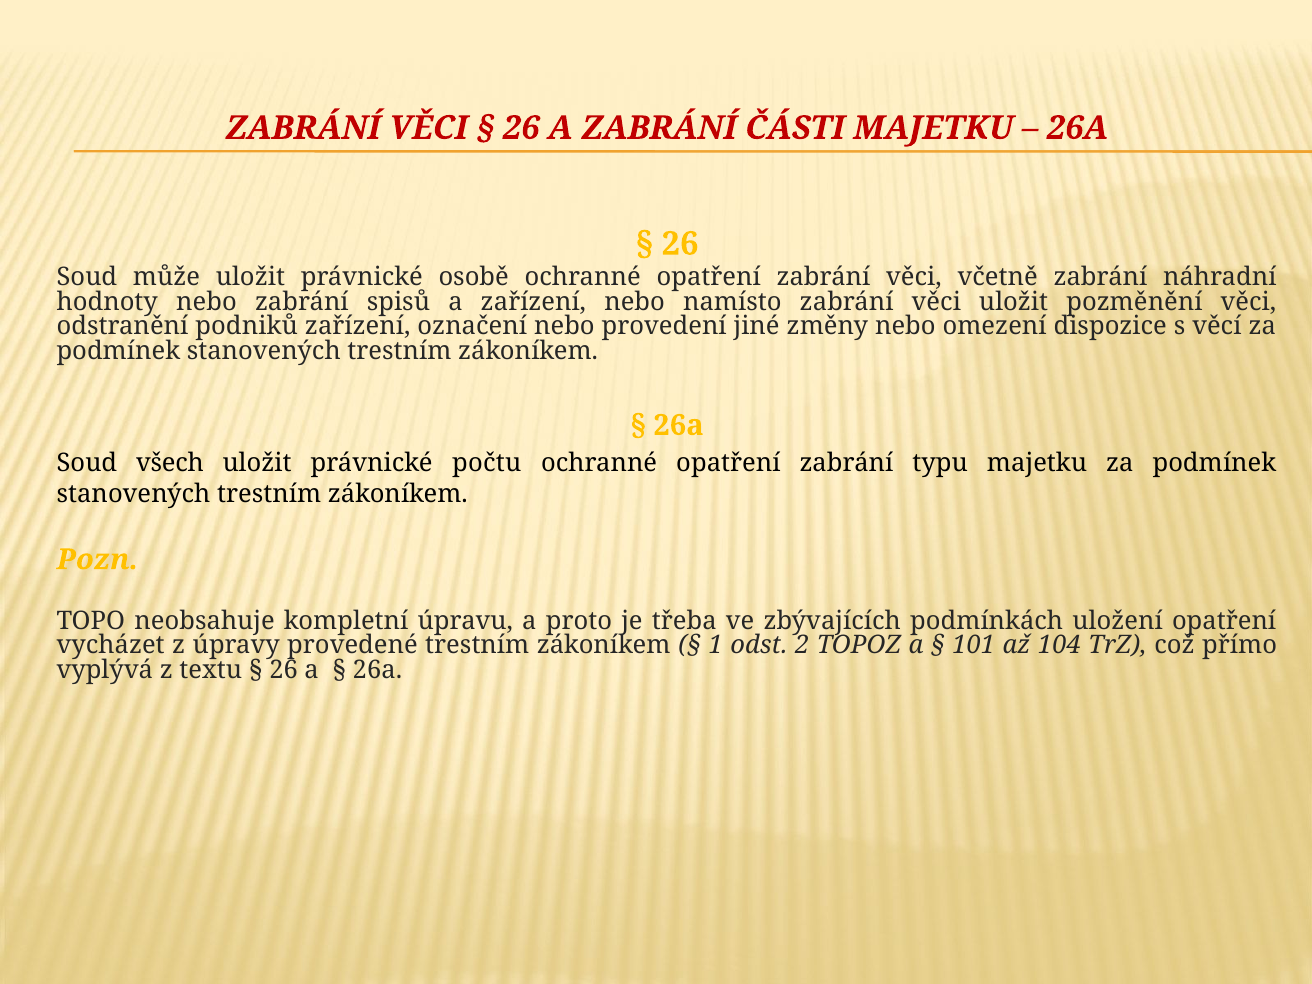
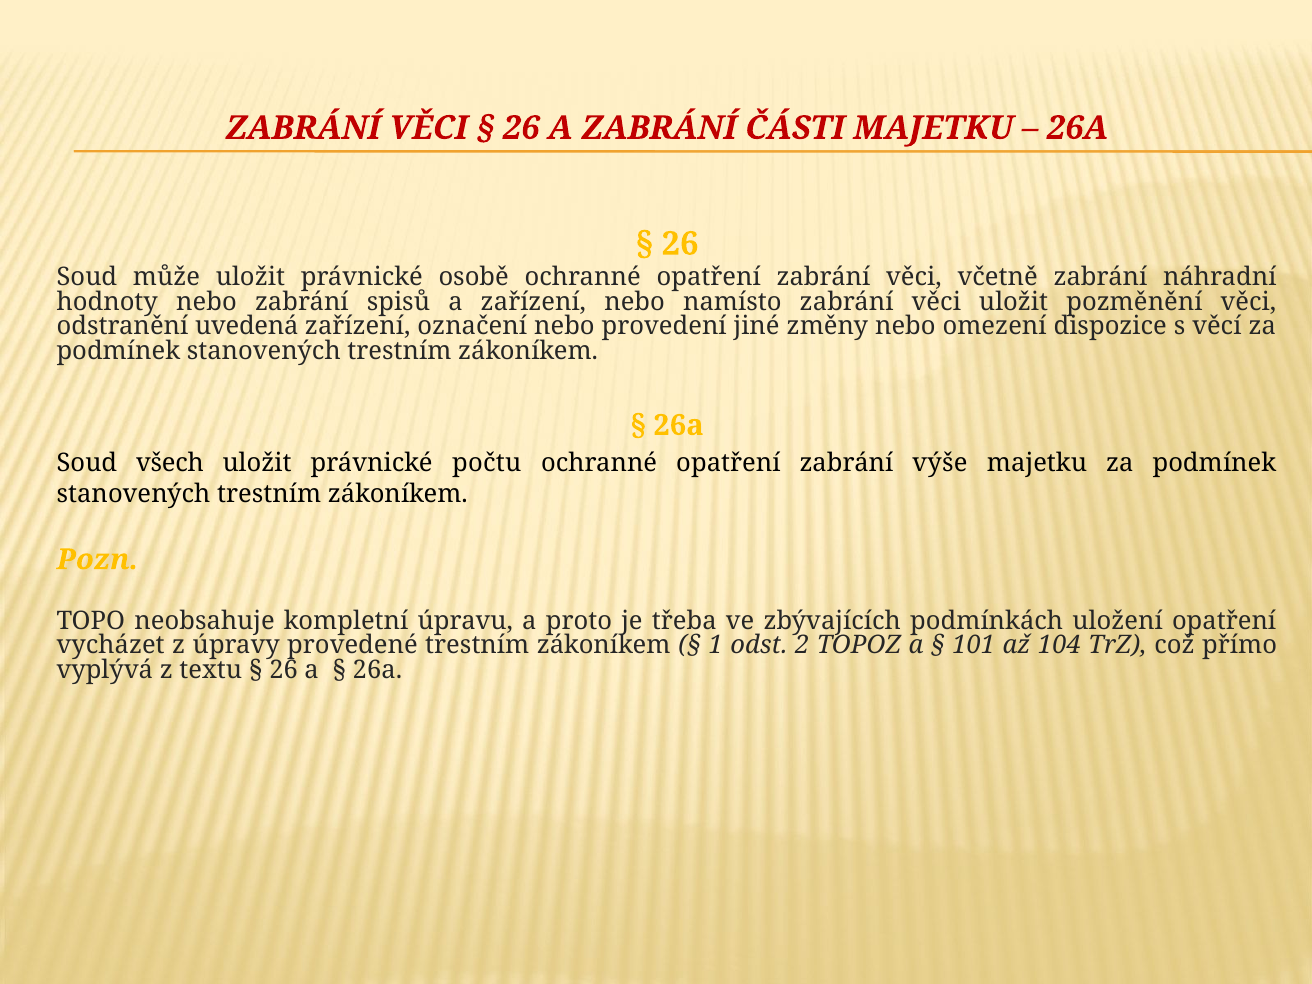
podniků: podniků -> uvedená
typu: typu -> výše
